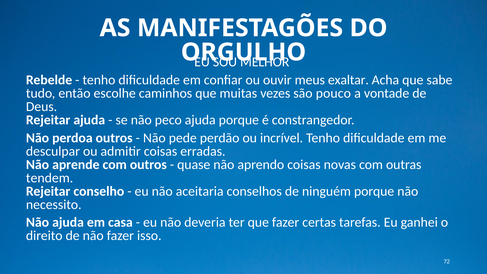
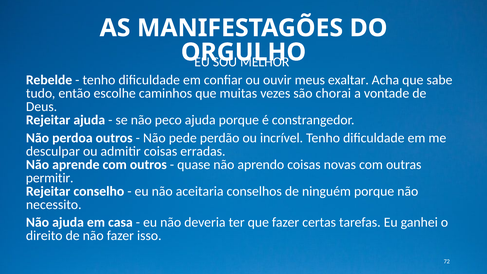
pouco: pouco -> chorai
tendem: tendem -> permitir
